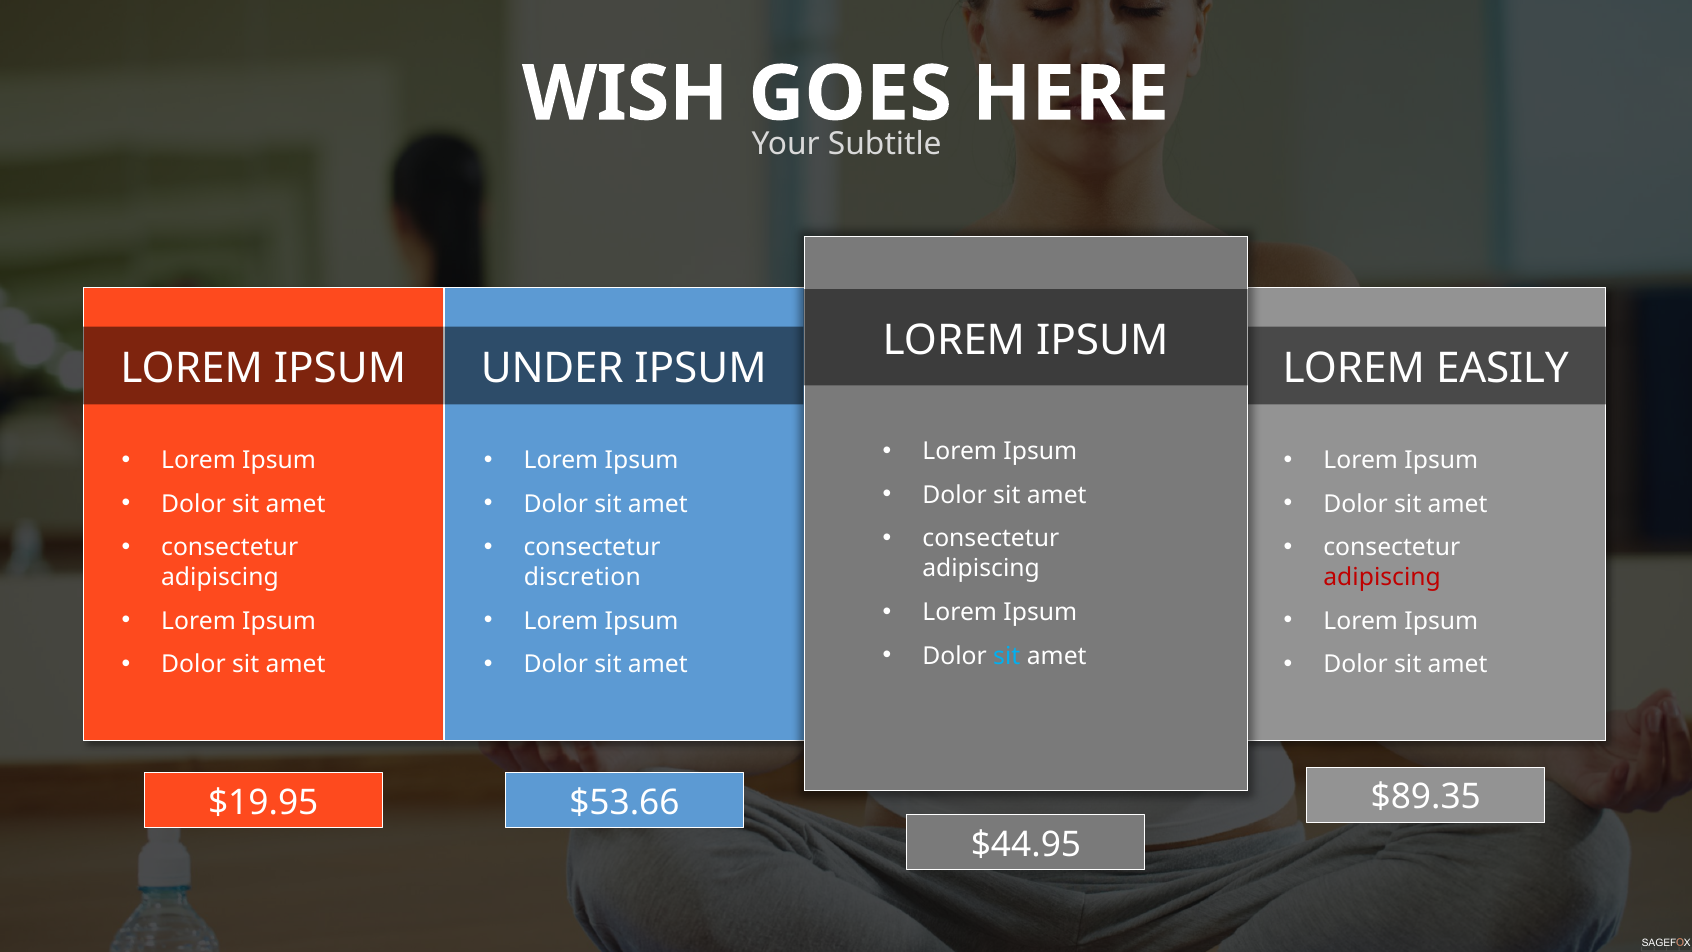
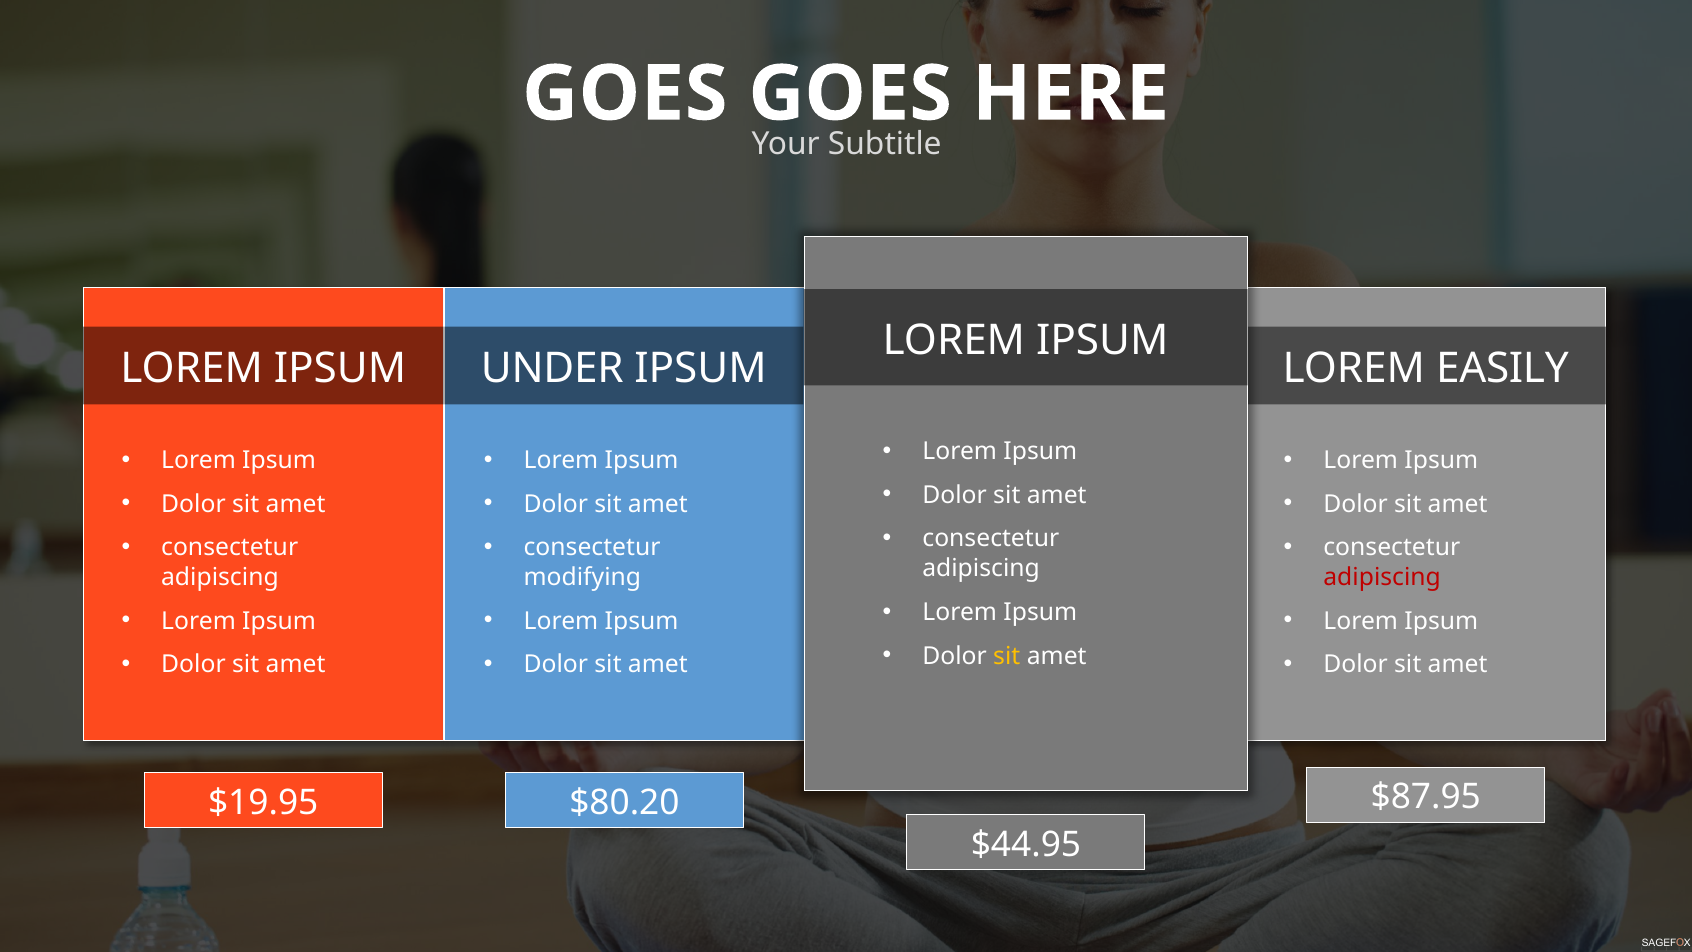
WISH at (625, 94): WISH -> GOES
discretion: discretion -> modifying
sit at (1007, 656) colour: light blue -> yellow
$89.35: $89.35 -> $87.95
$53.66: $53.66 -> $80.20
